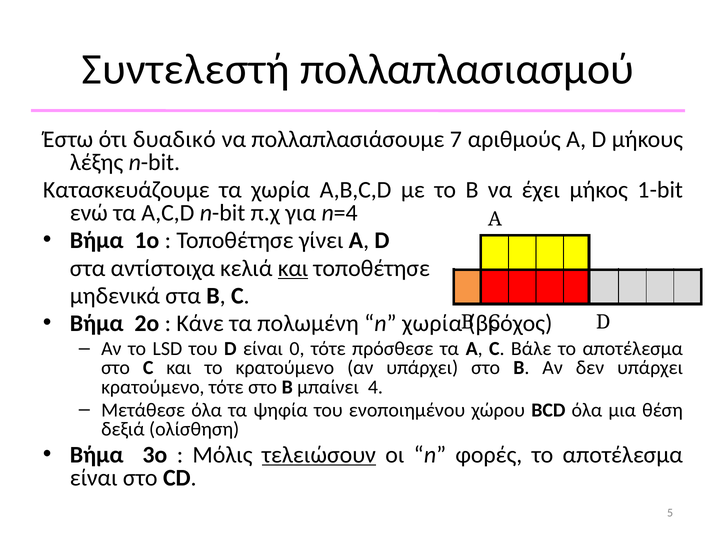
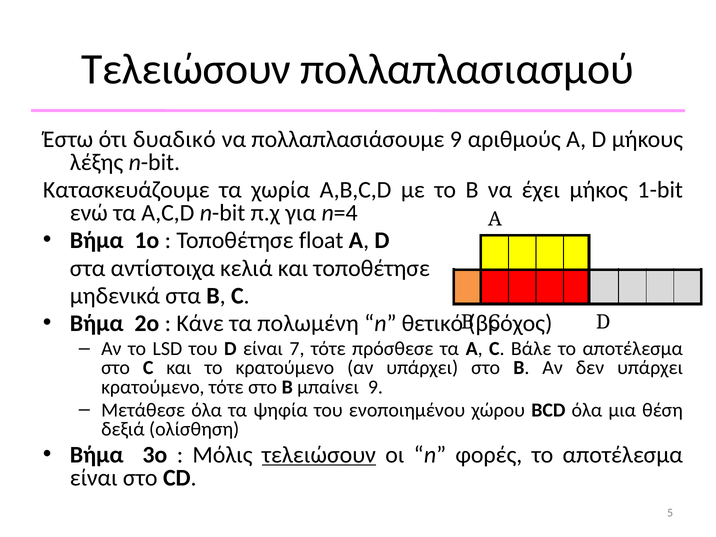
Συντελεστή at (186, 69): Συντελεστή -> Τελειώσουν
πολλαπλασιάσουμε 7: 7 -> 9
γίνει: γίνει -> float
και at (293, 268) underline: present -> none
n χωρία: χωρία -> θετικό
0: 0 -> 7
μπαίνει 4: 4 -> 9
